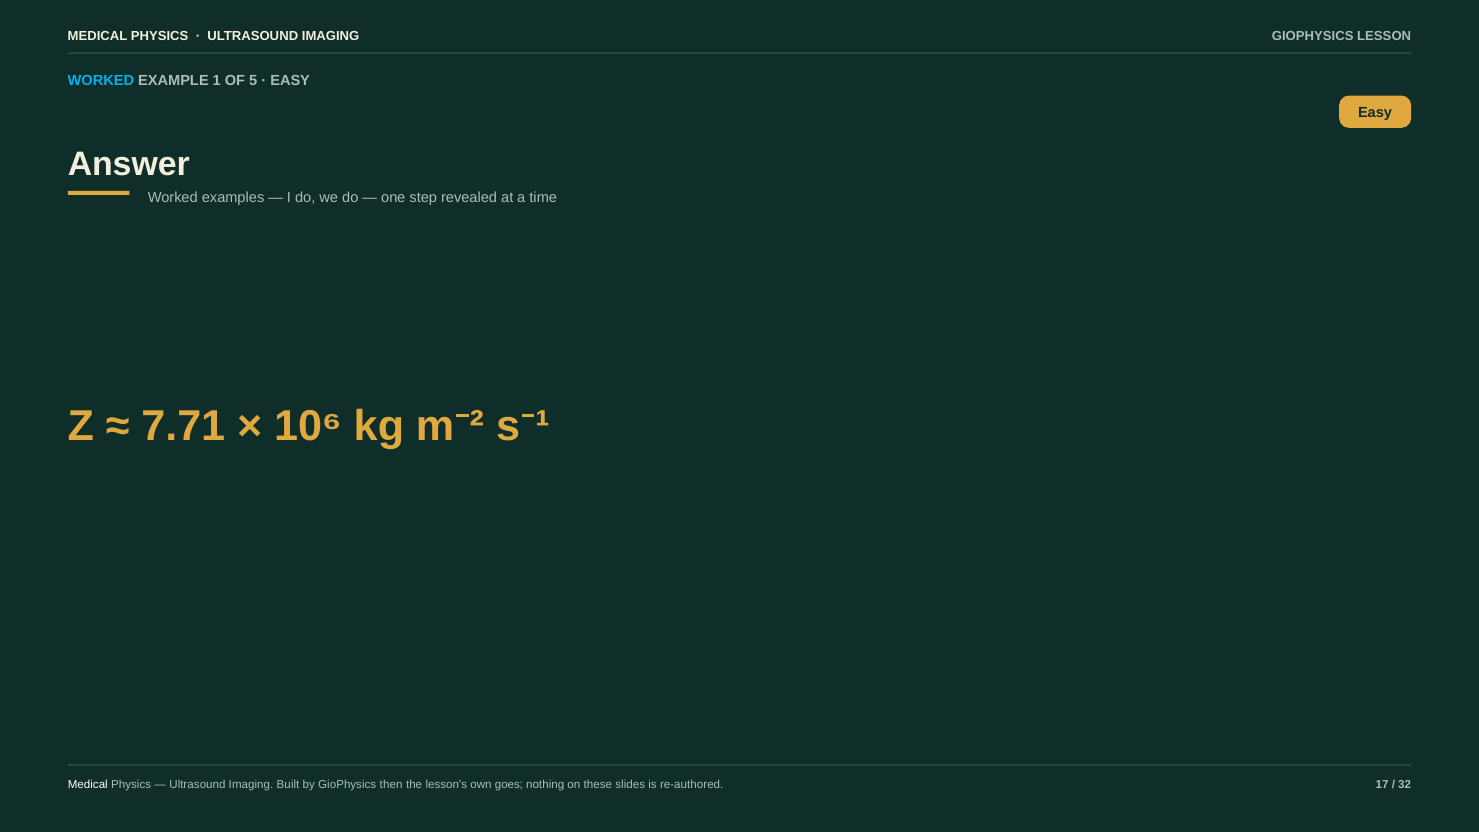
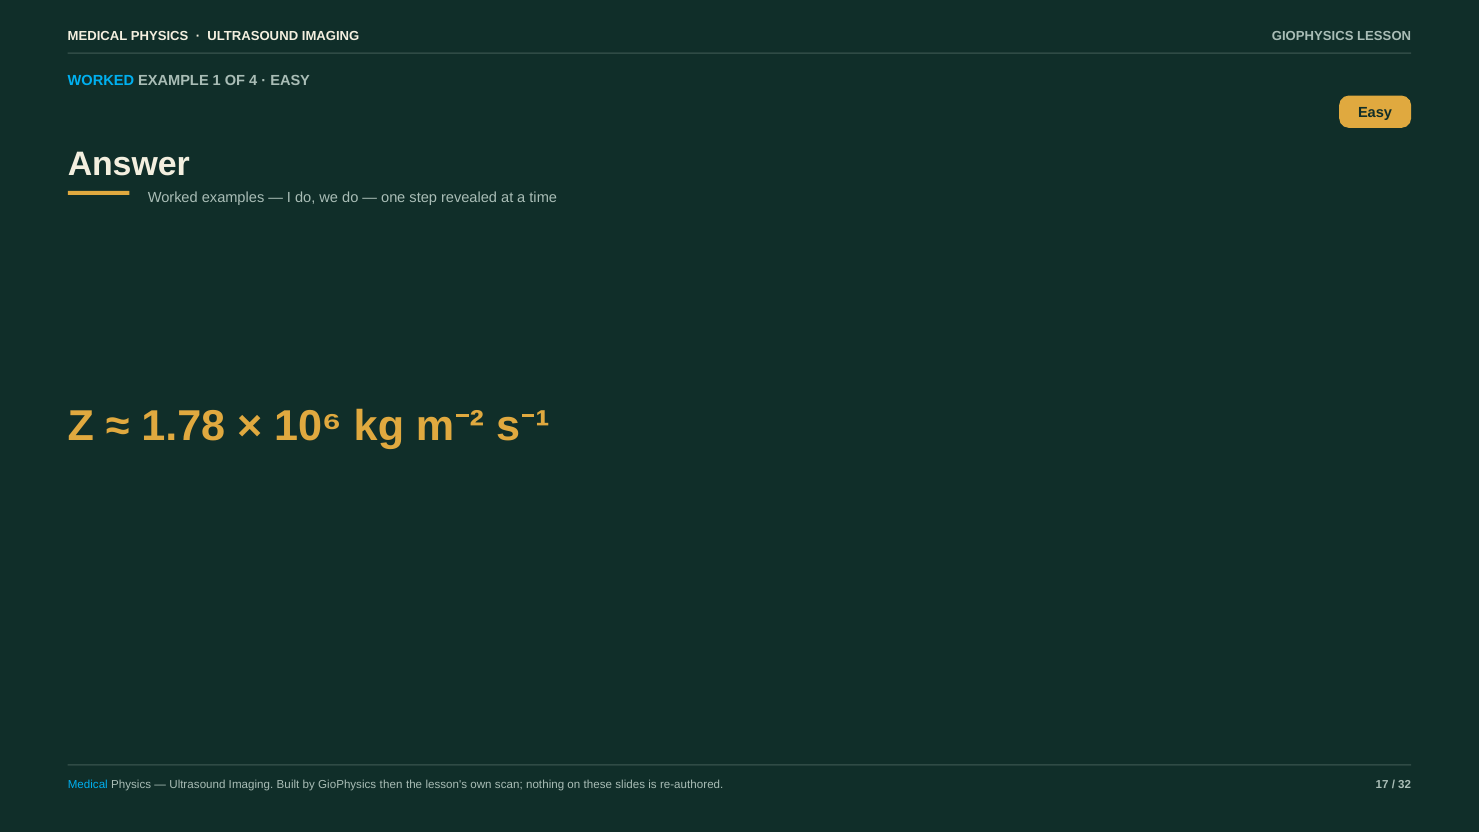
5: 5 -> 4
7.71: 7.71 -> 1.78
Medical at (88, 784) colour: white -> light blue
goes: goes -> scan
